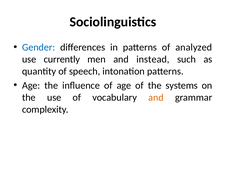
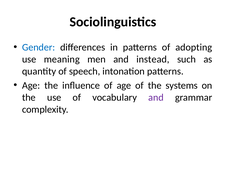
analyzed: analyzed -> adopting
currently: currently -> meaning
and at (156, 98) colour: orange -> purple
